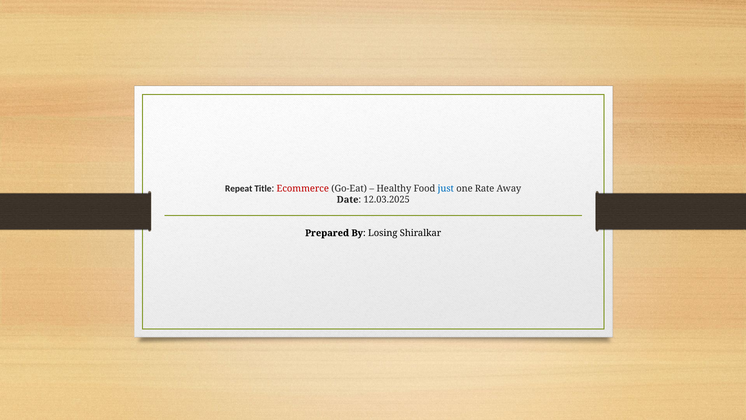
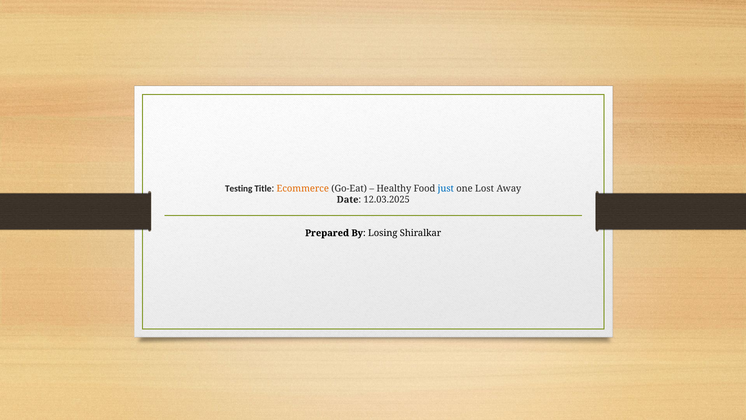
Repeat: Repeat -> Testing
Ecommerce colour: red -> orange
Rate: Rate -> Lost
